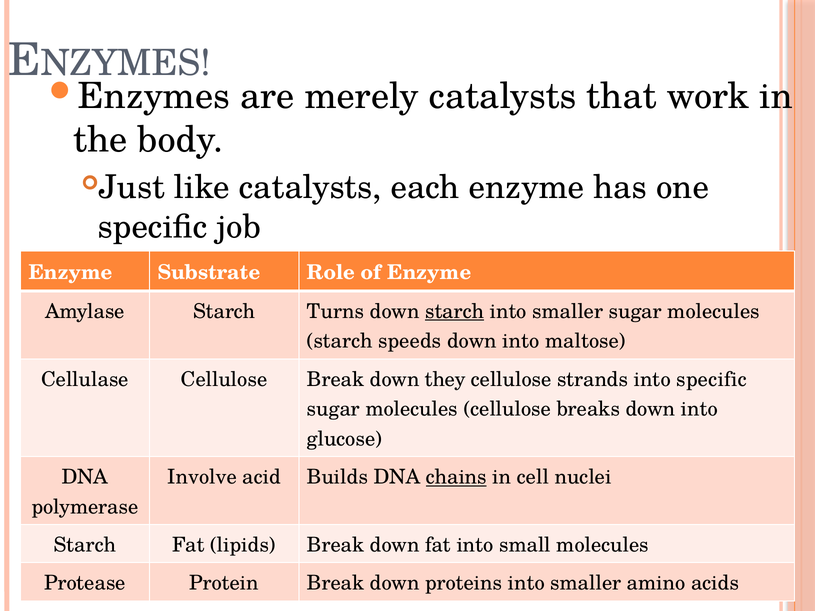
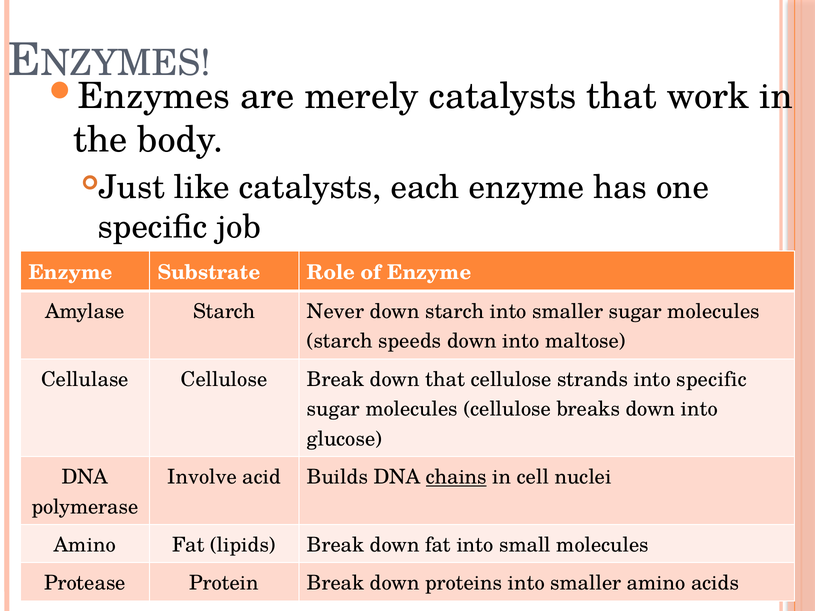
Turns: Turns -> Never
starch at (455, 311) underline: present -> none
down they: they -> that
Starch at (85, 545): Starch -> Amino
